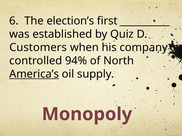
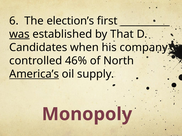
was underline: none -> present
Quiz: Quiz -> That
Customers: Customers -> Candidates
94%: 94% -> 46%
